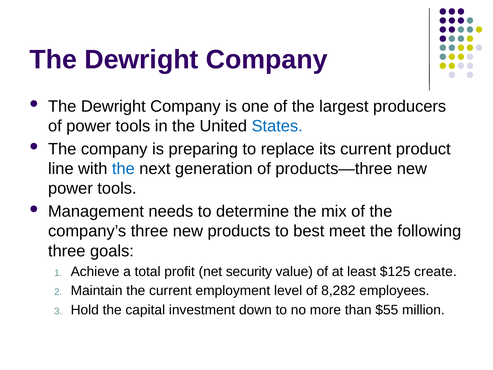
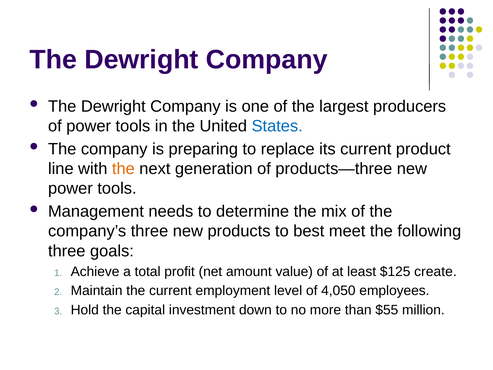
the at (123, 169) colour: blue -> orange
security: security -> amount
8,282: 8,282 -> 4,050
